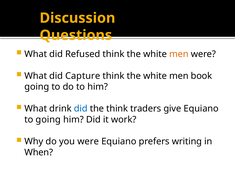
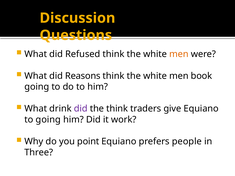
Capture: Capture -> Reasons
did at (81, 109) colour: blue -> purple
you were: were -> point
writing: writing -> people
When: When -> Three
